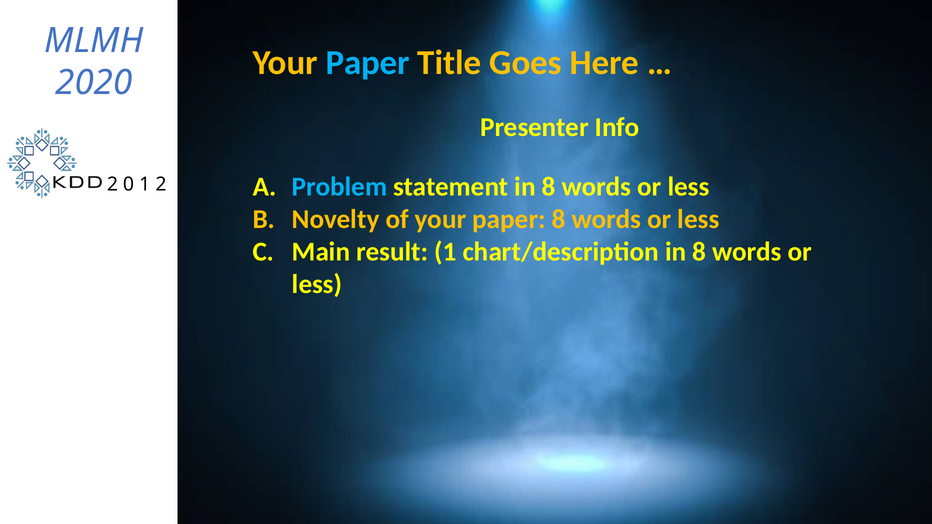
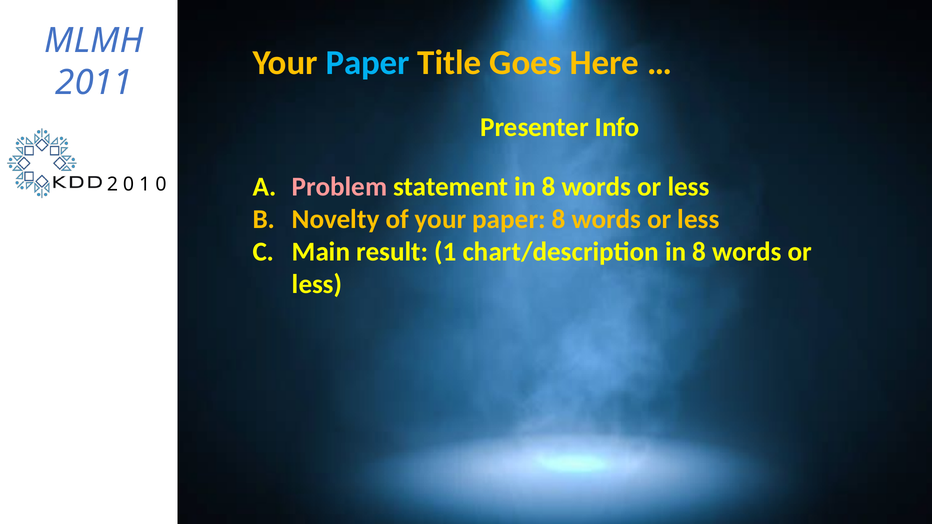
2020: 2020 -> 2011
Problem colour: light blue -> pink
1 2: 2 -> 0
